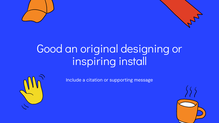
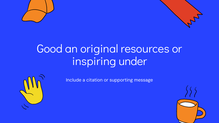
designing: designing -> resources
install: install -> under
